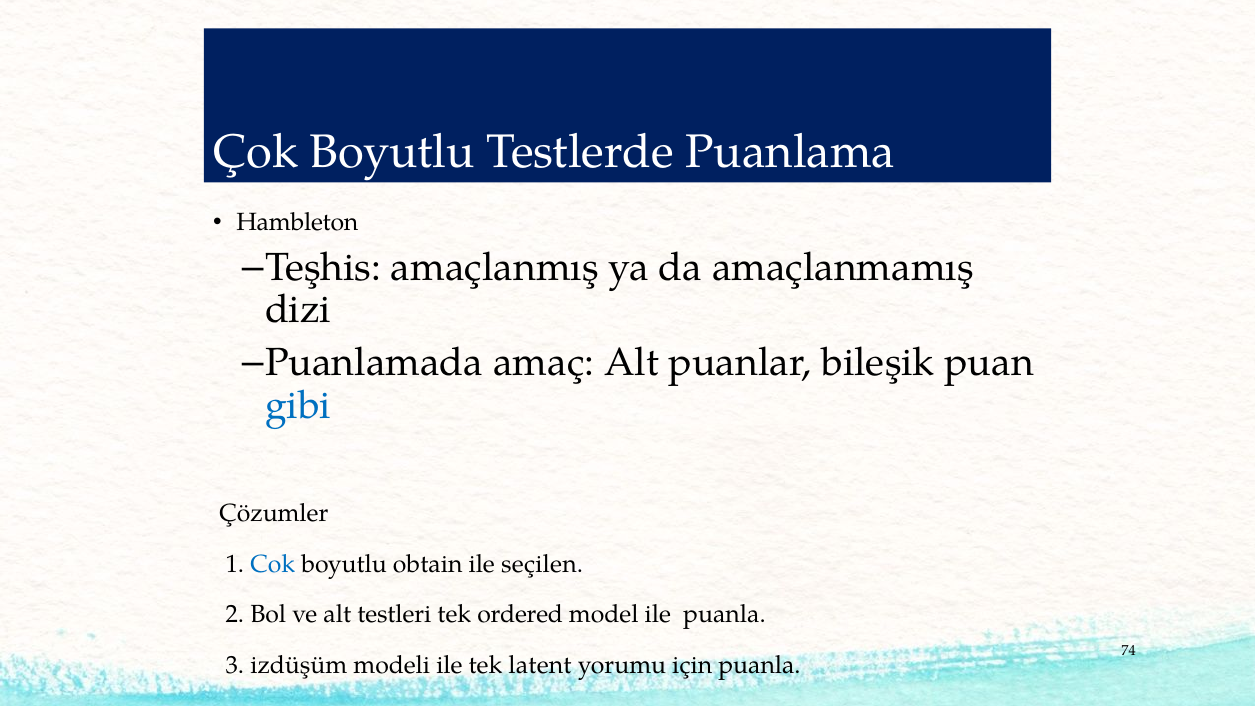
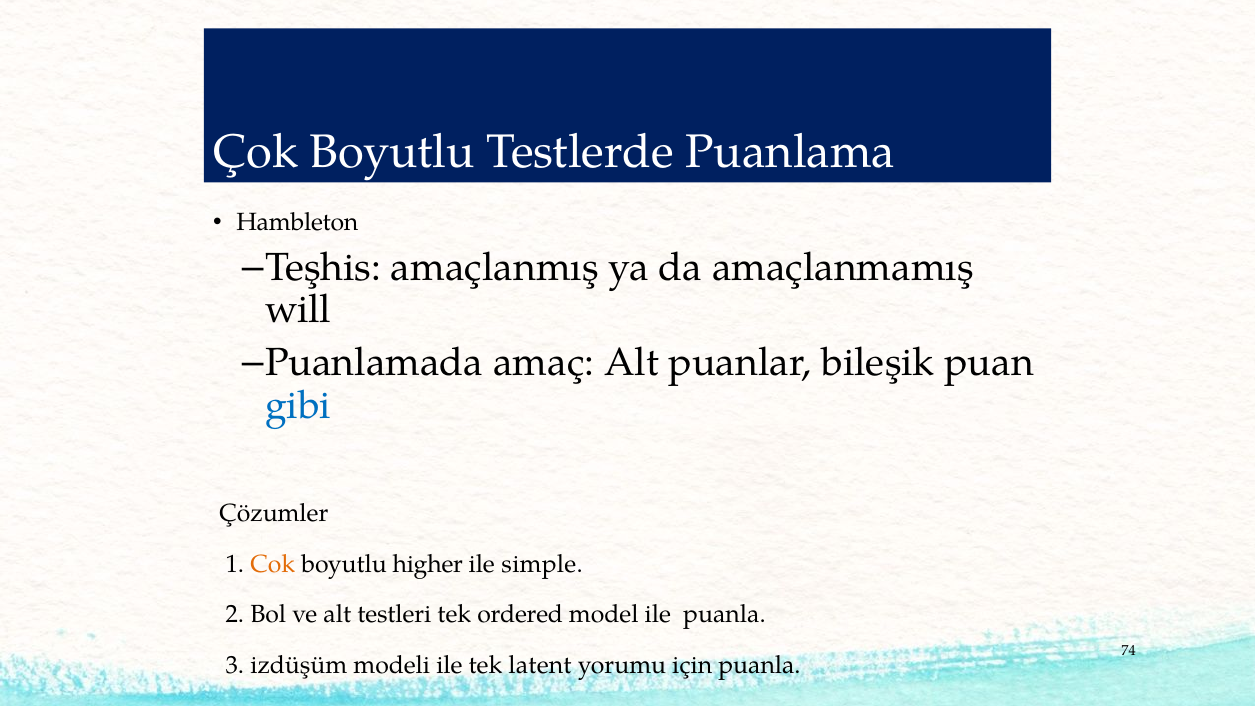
dizi: dizi -> will
Cok colour: blue -> orange
obtain: obtain -> higher
seçilen: seçilen -> simple
